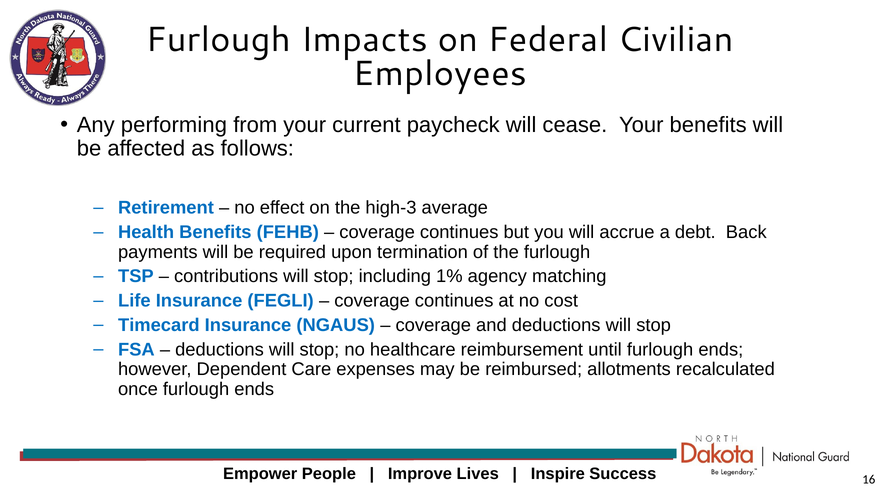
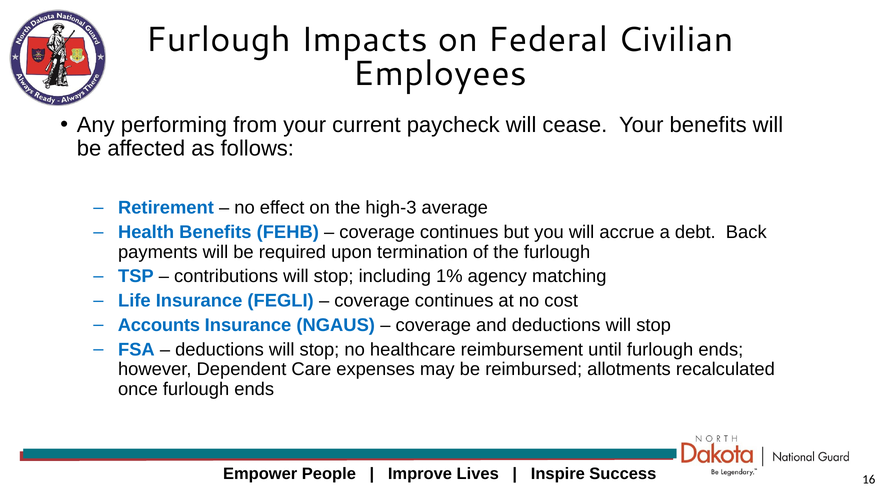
Timecard: Timecard -> Accounts
